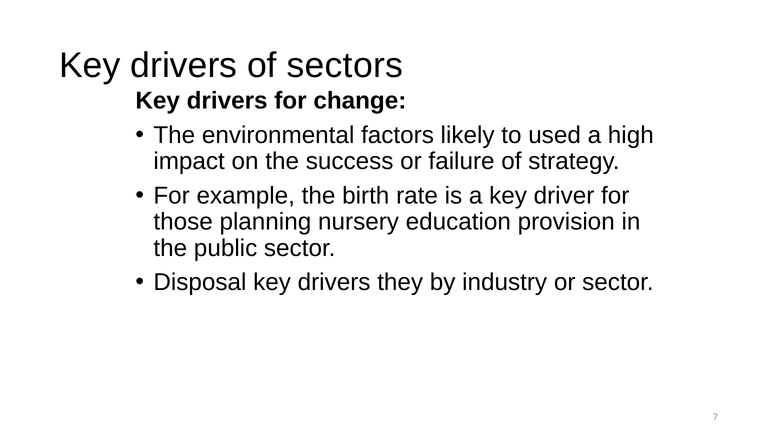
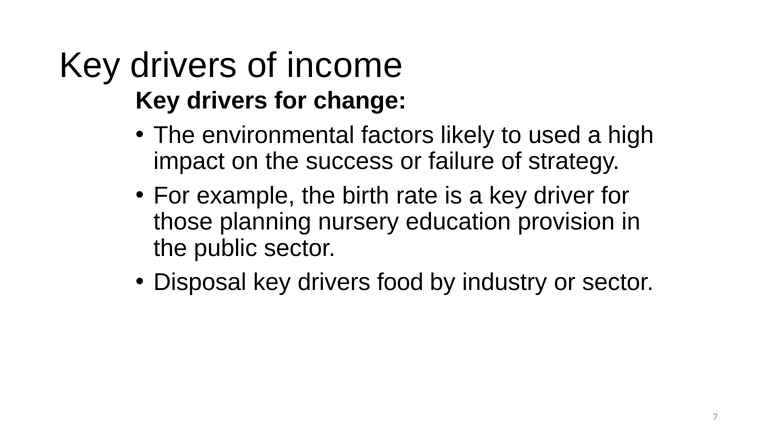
sectors: sectors -> income
they: they -> food
